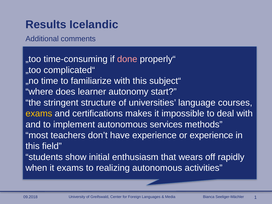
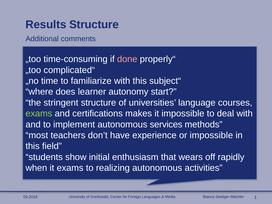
Results Icelandic: Icelandic -> Structure
exams at (39, 114) colour: yellow -> light green
or experience: experience -> impossible
